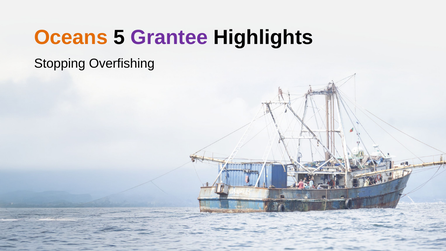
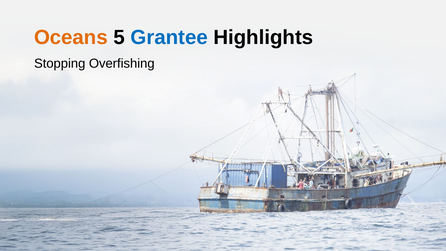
Grantee colour: purple -> blue
